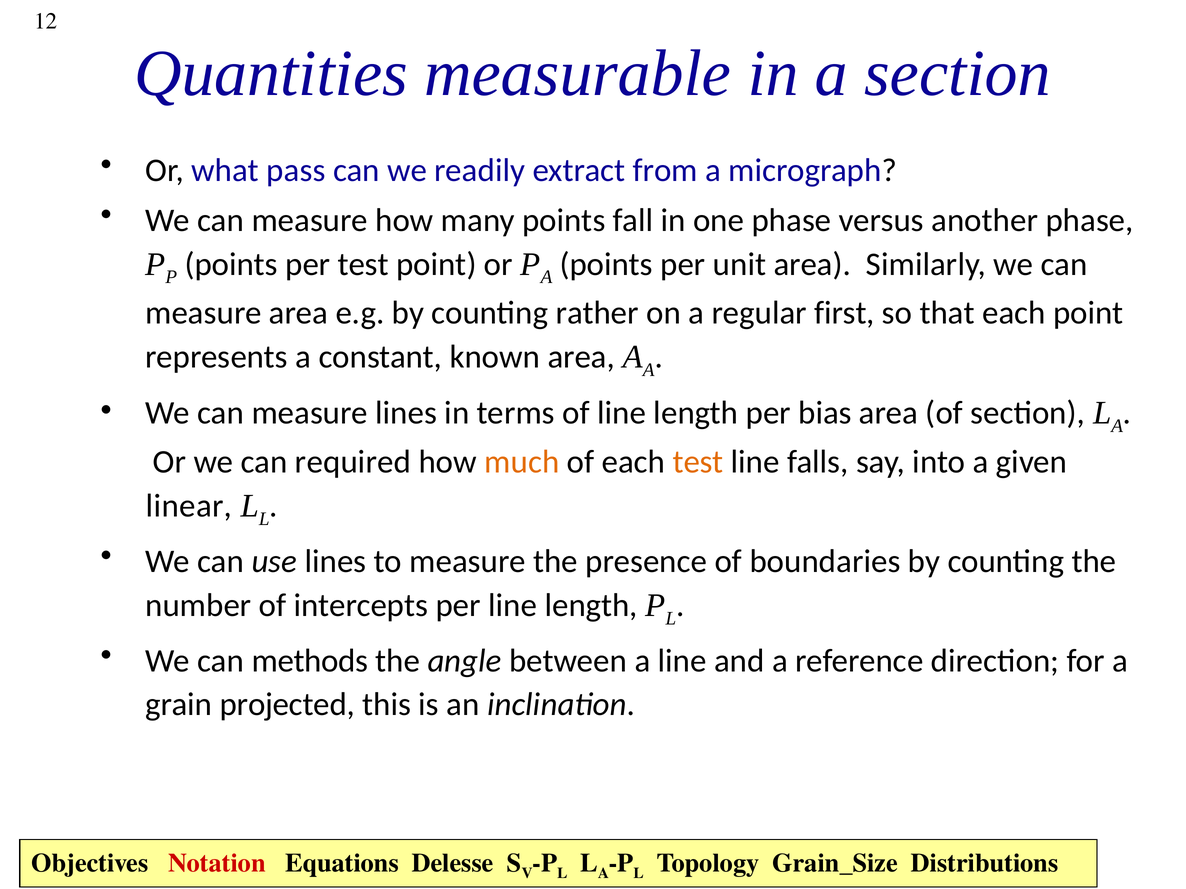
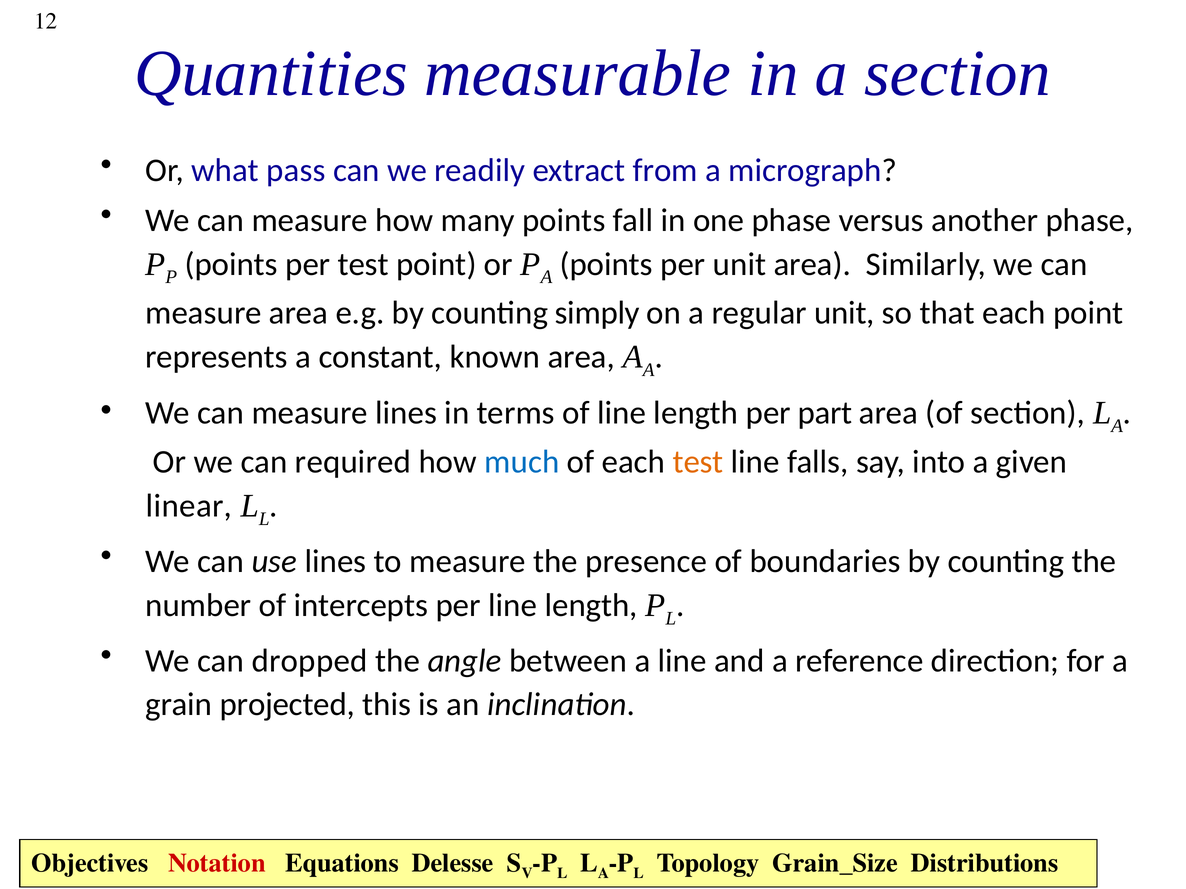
rather: rather -> simply
regular first: first -> unit
bias: bias -> part
much colour: orange -> blue
methods: methods -> dropped
